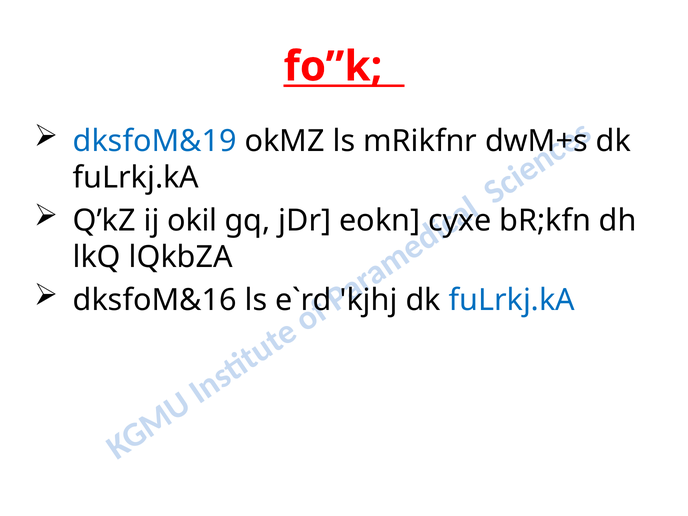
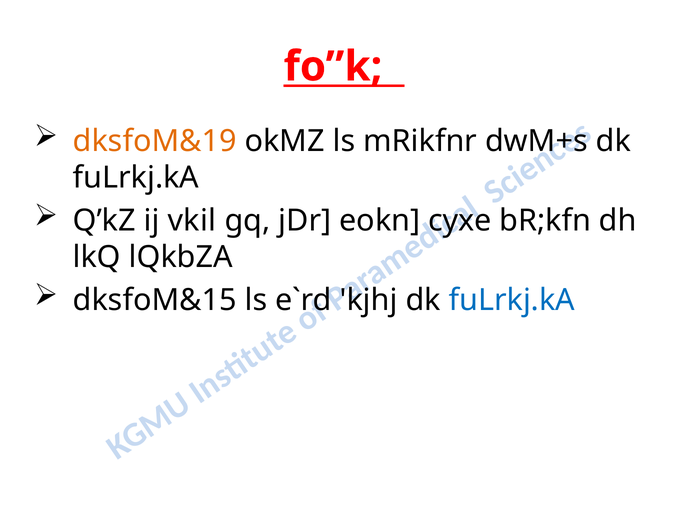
dksfoM&19 colour: blue -> orange
okil: okil -> vkil
dksfoM&16: dksfoM&16 -> dksfoM&15
